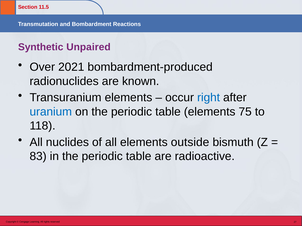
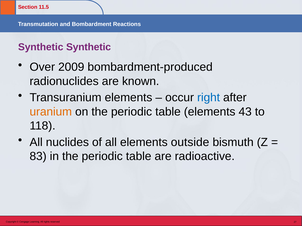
Synthetic Unpaired: Unpaired -> Synthetic
2021: 2021 -> 2009
uranium colour: blue -> orange
75: 75 -> 43
